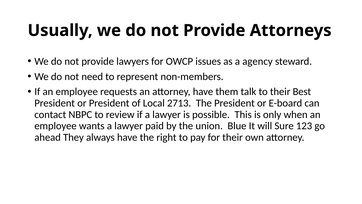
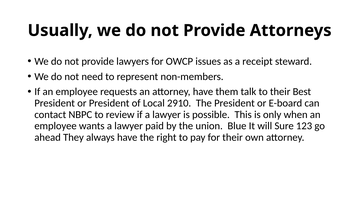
agency: agency -> receipt
2713: 2713 -> 2910
